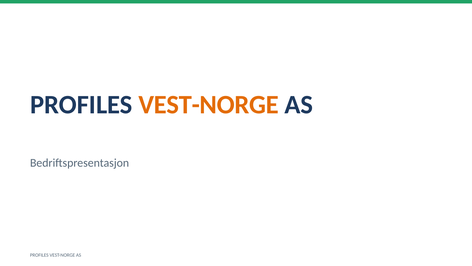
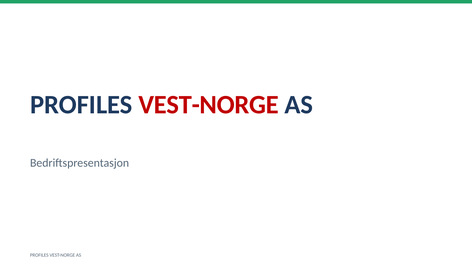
VEST-NORGE at (209, 105) colour: orange -> red
